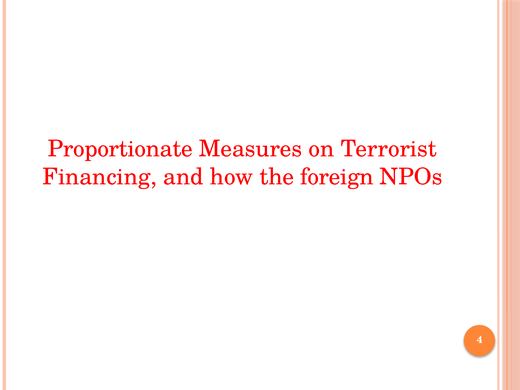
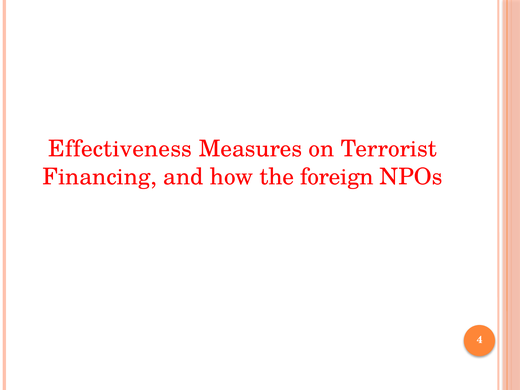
Proportionate: Proportionate -> Effectiveness
